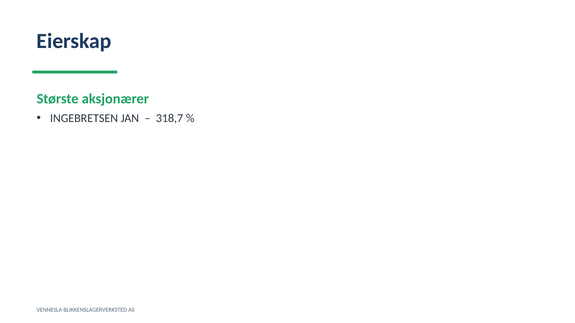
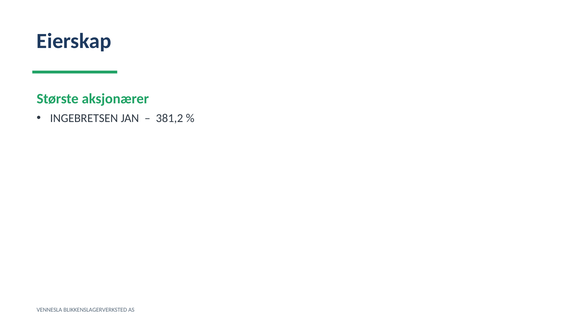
318,7: 318,7 -> 381,2
